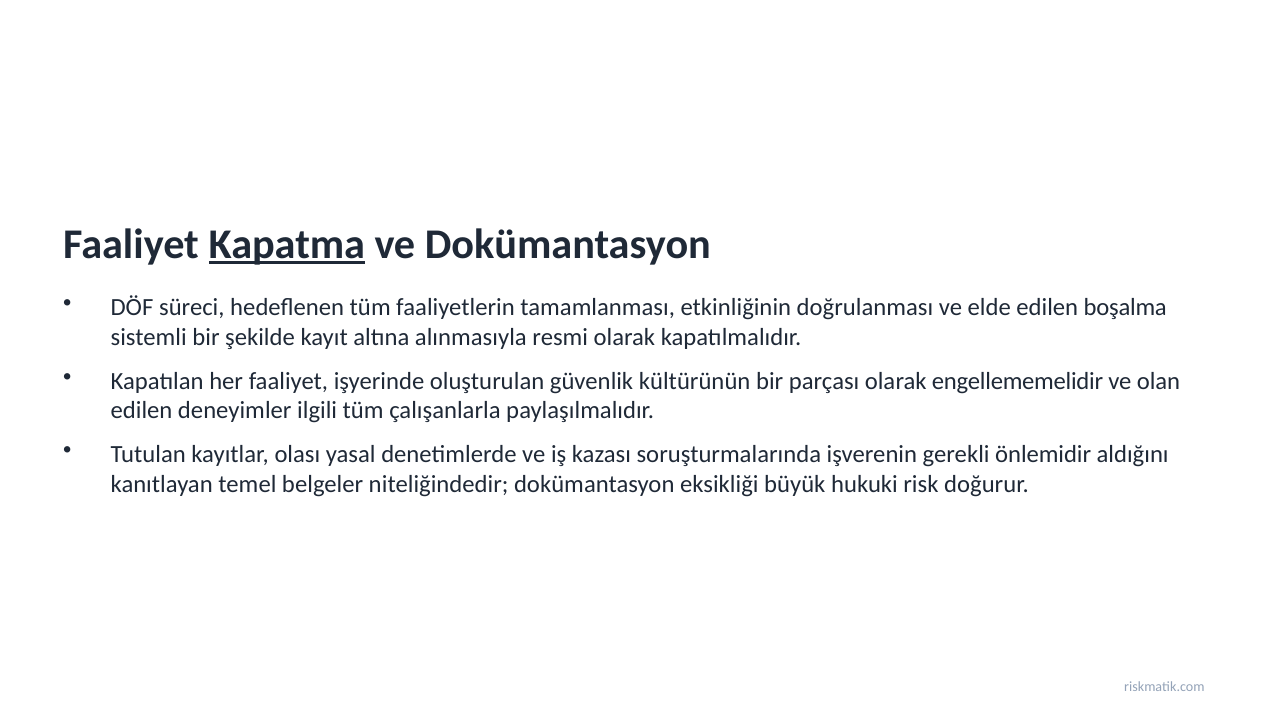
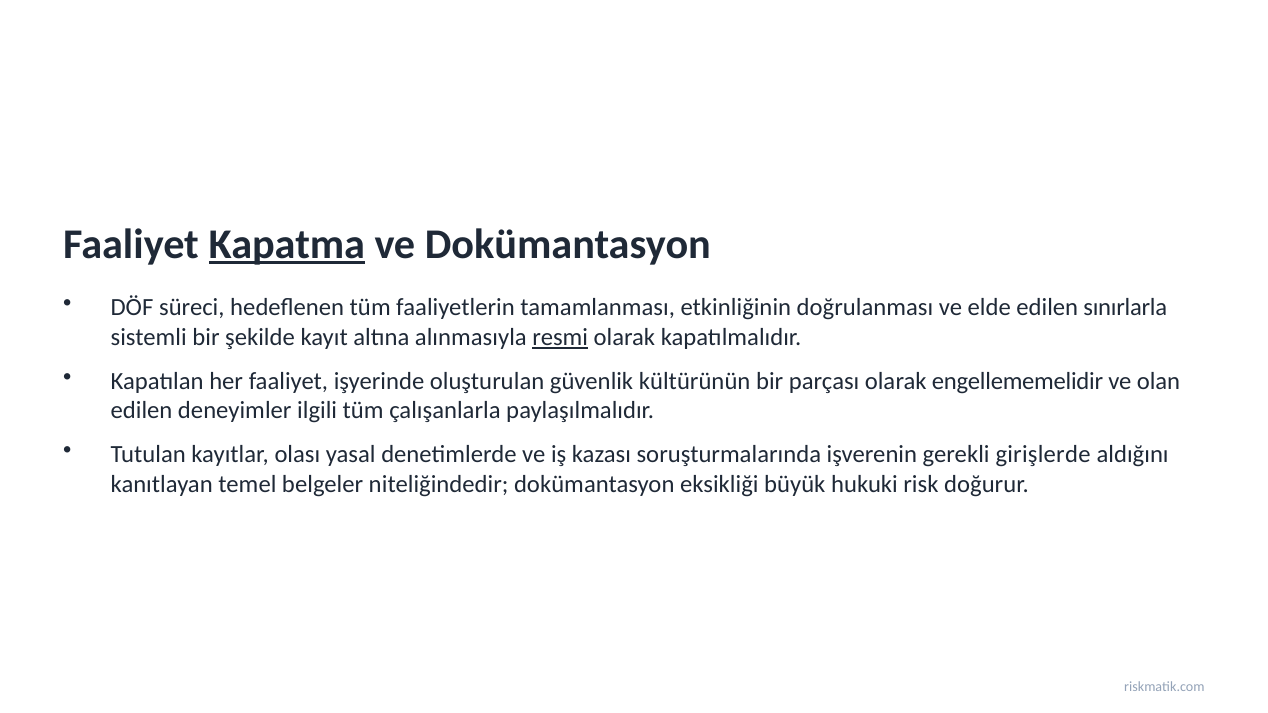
boşalma: boşalma -> sınırlarla
resmi underline: none -> present
önlemidir: önlemidir -> girişlerde
